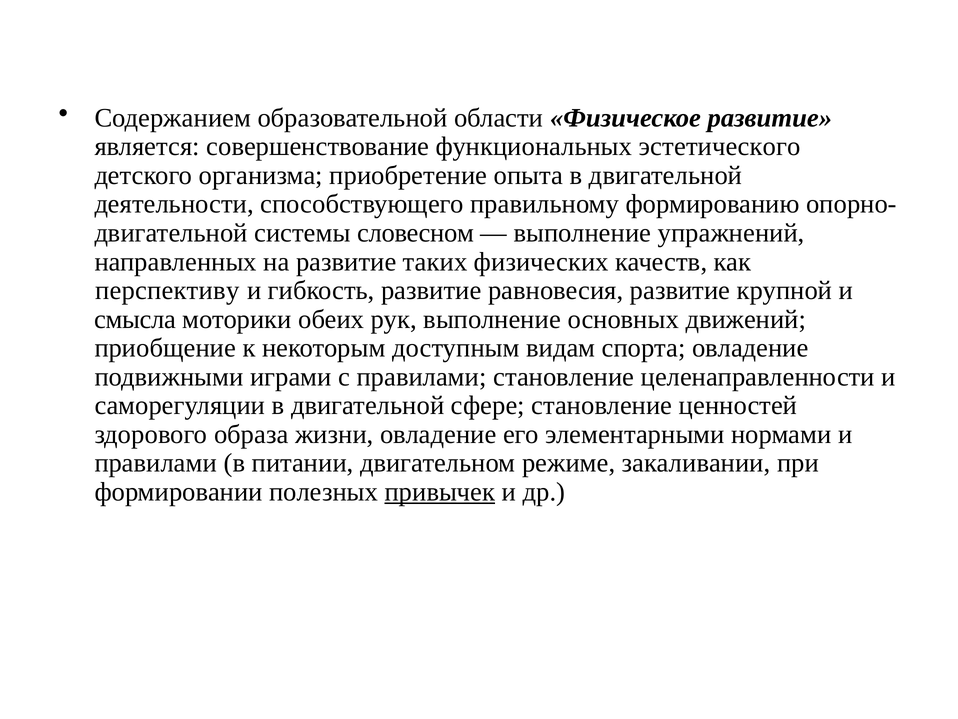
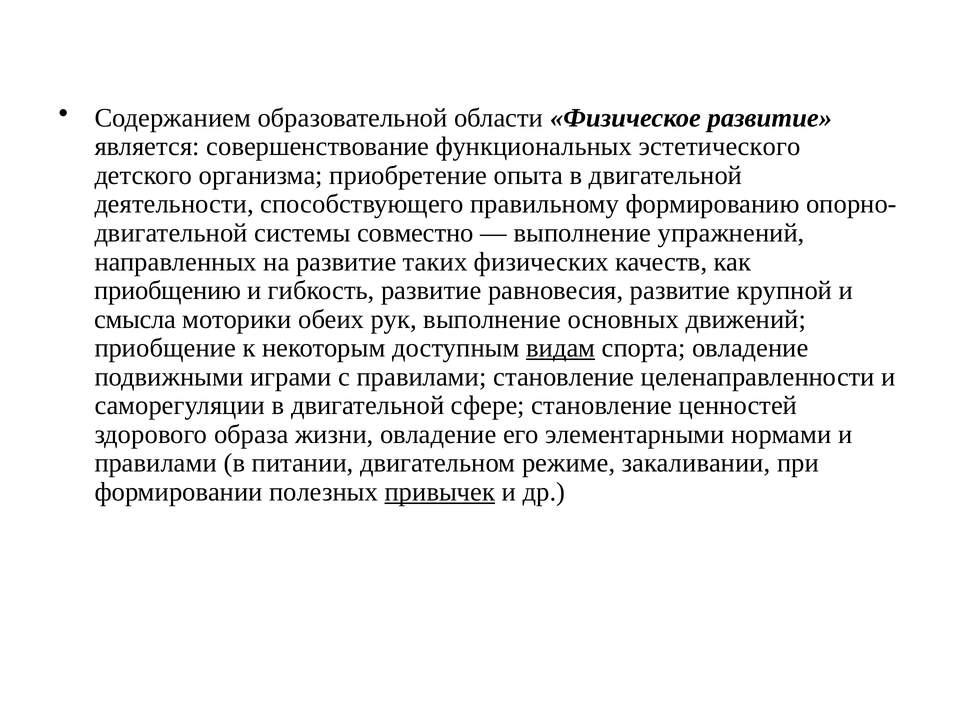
словесном: словесном -> совместно
перспективу: перспективу -> приобщению
видам underline: none -> present
